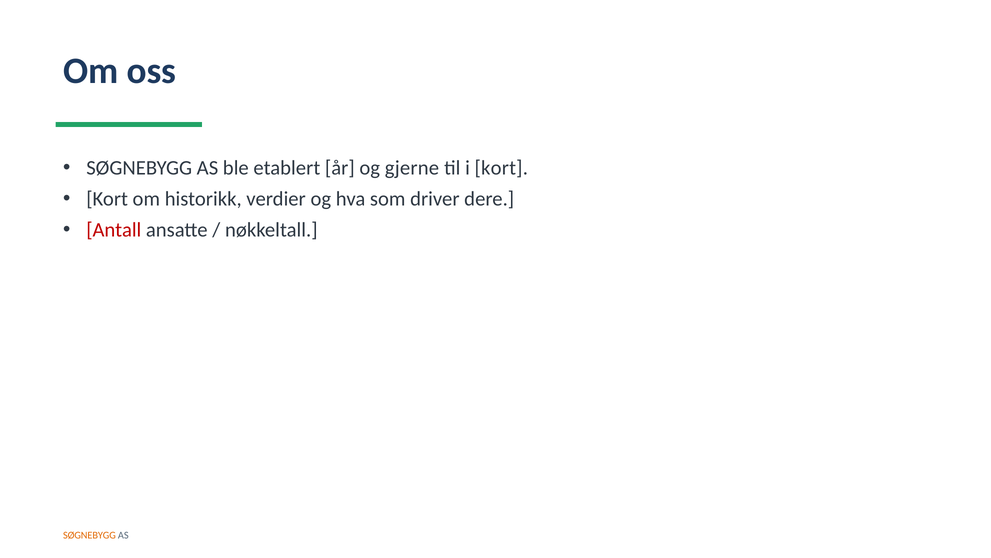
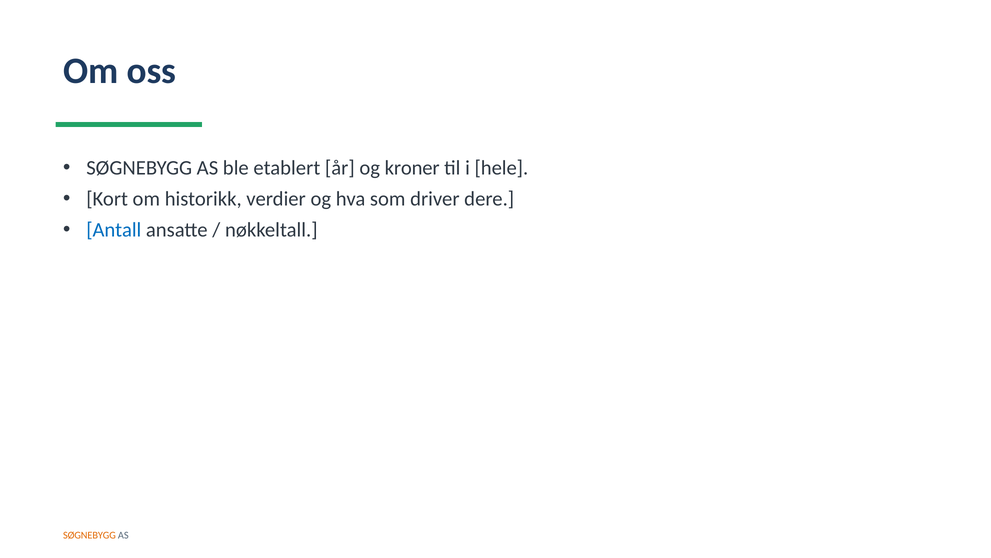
gjerne: gjerne -> kroner
i kort: kort -> hele
Antall colour: red -> blue
